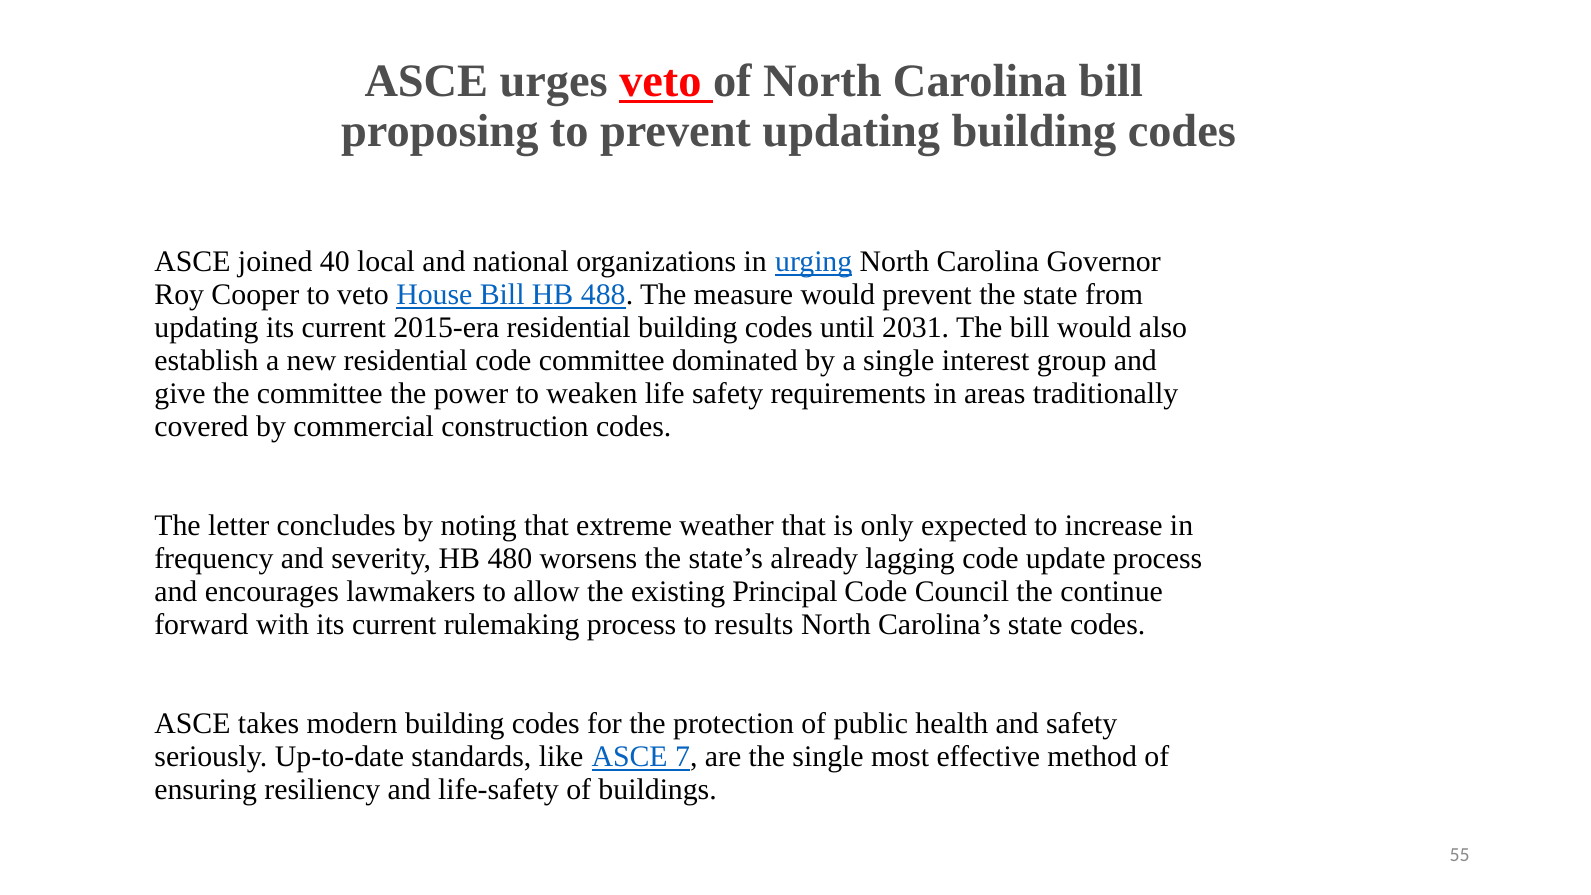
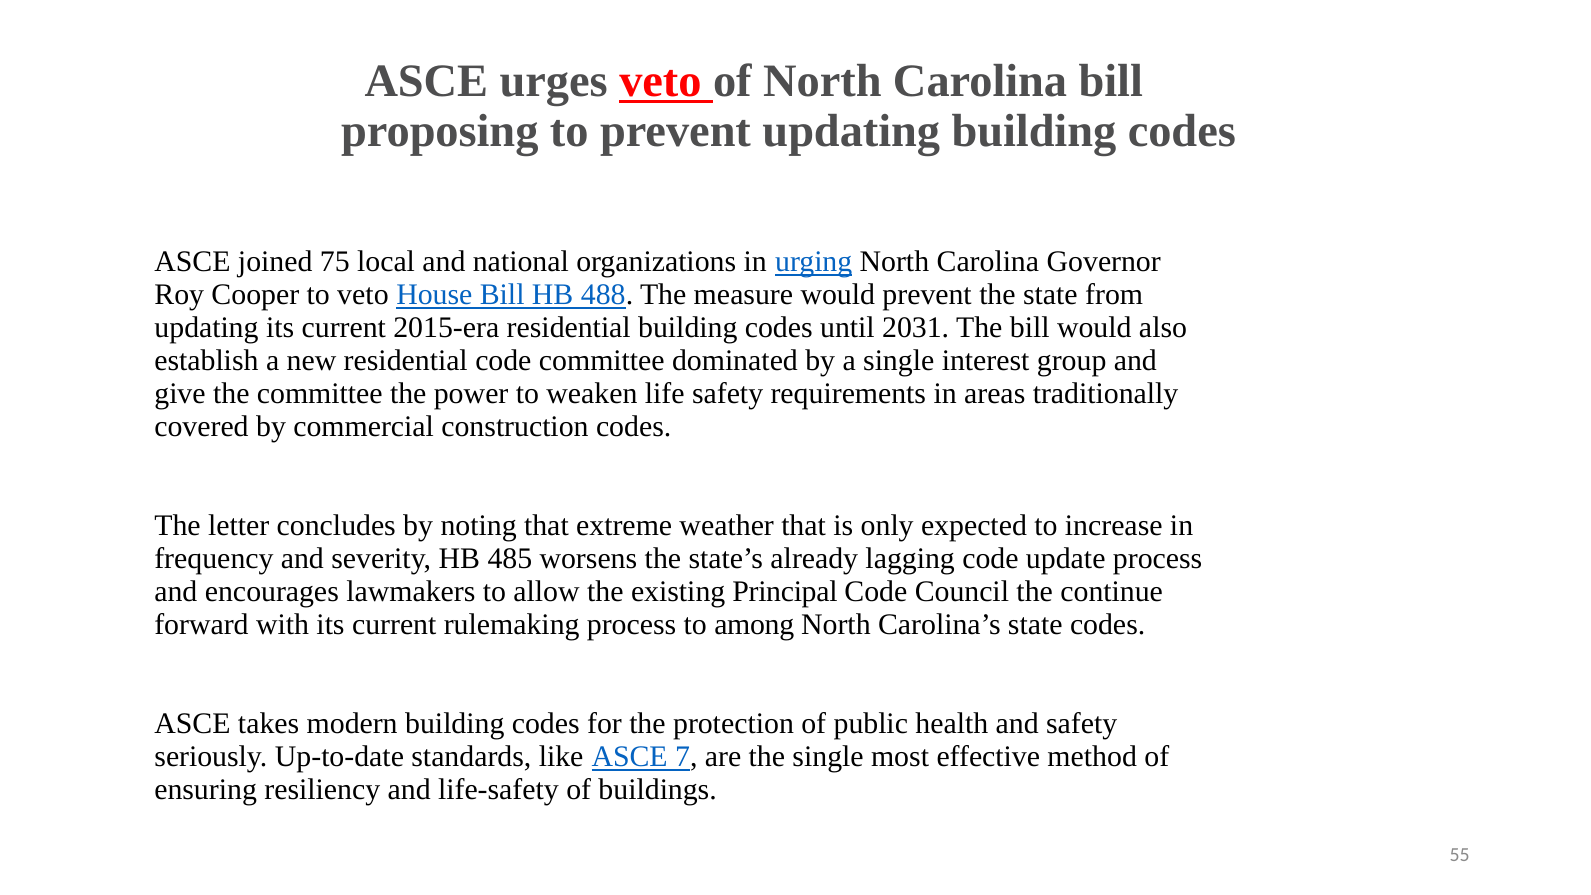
40: 40 -> 75
480: 480 -> 485
results: results -> among
